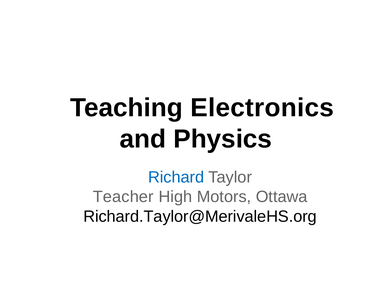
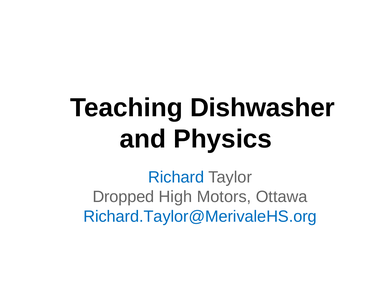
Electronics: Electronics -> Dishwasher
Teacher: Teacher -> Dropped
Richard.Taylor@MerivaleHS.org colour: black -> blue
